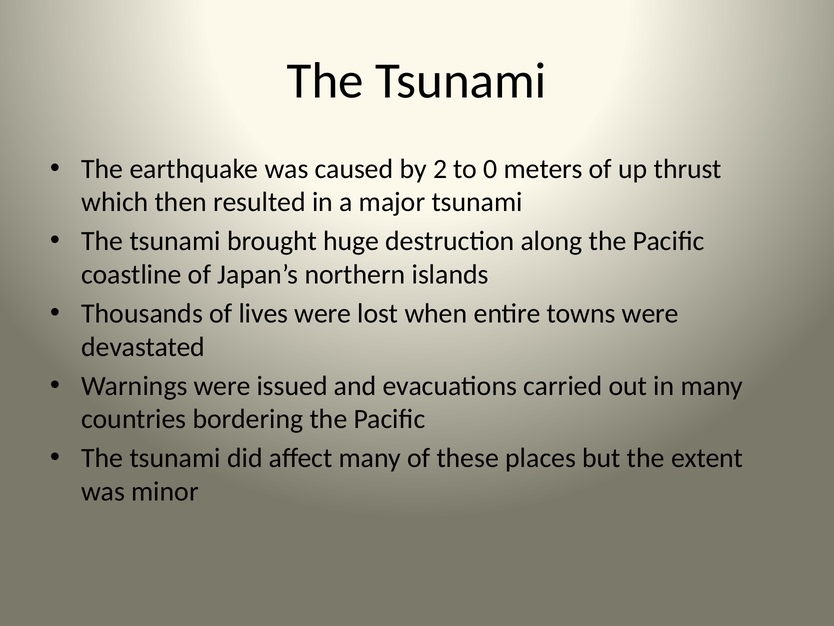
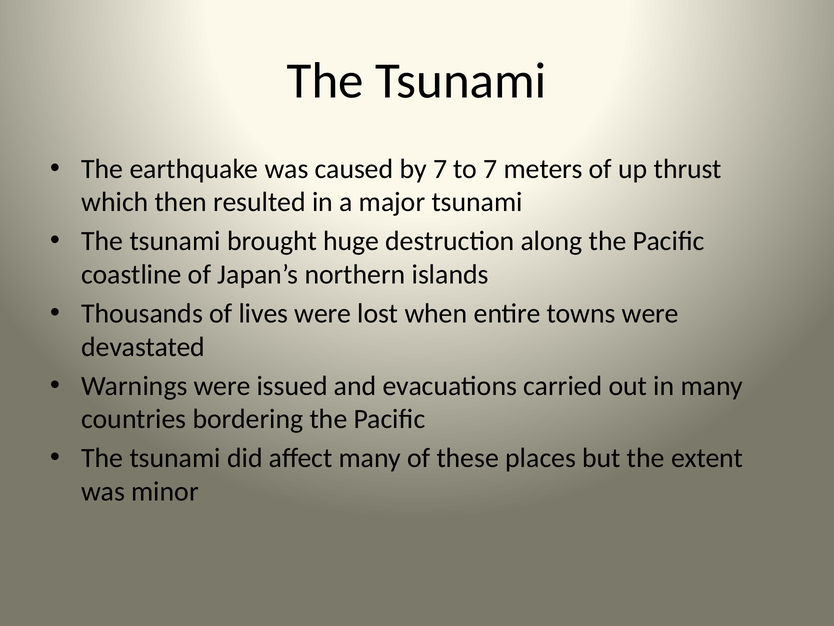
by 2: 2 -> 7
to 0: 0 -> 7
